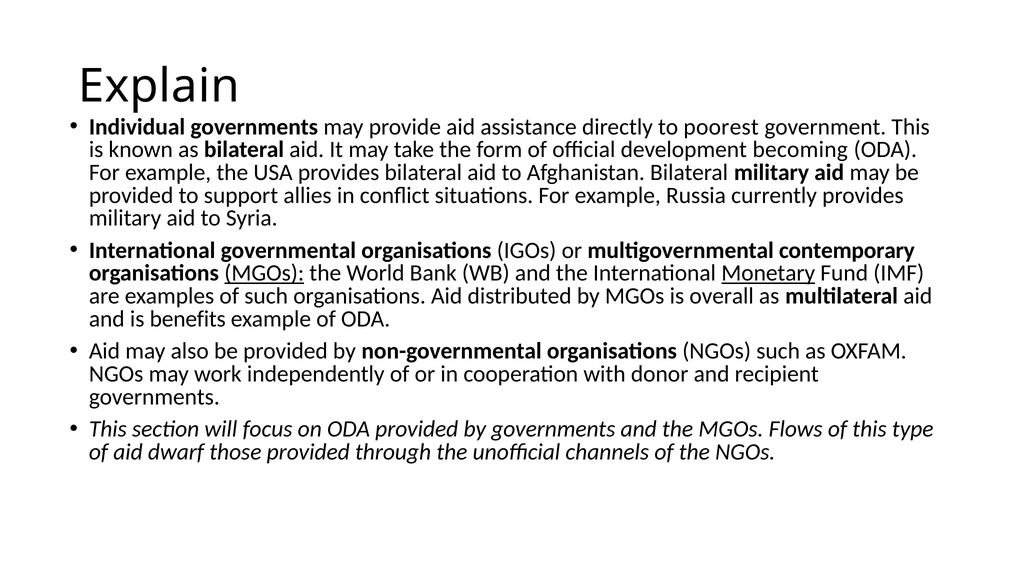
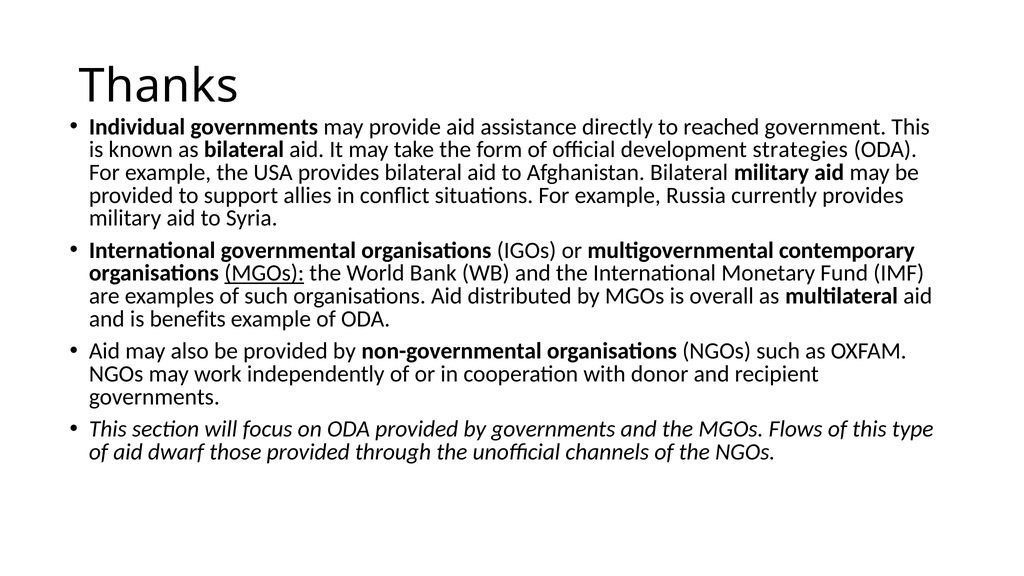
Explain: Explain -> Thanks
poorest: poorest -> reached
becoming: becoming -> strategies
Monetary underline: present -> none
